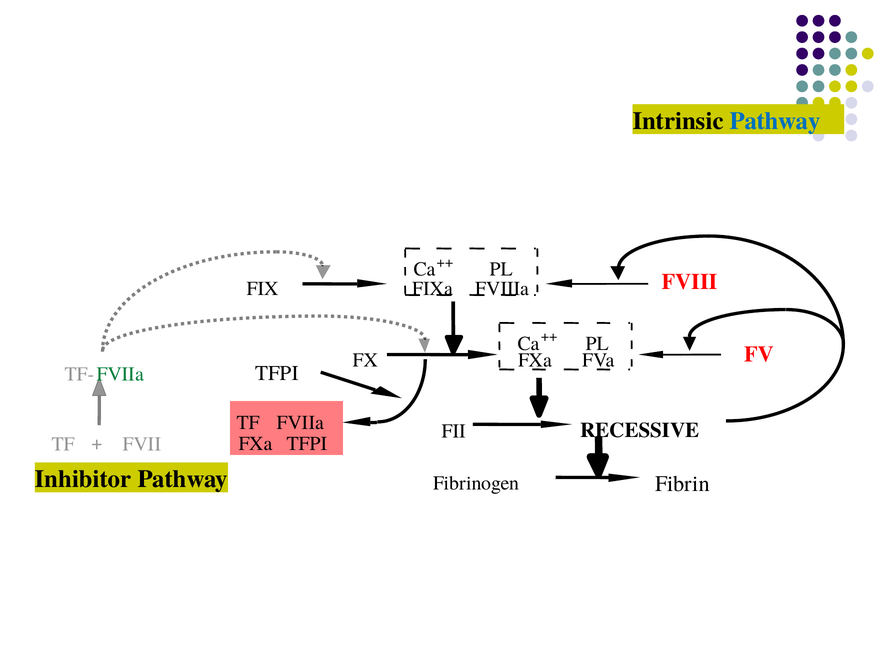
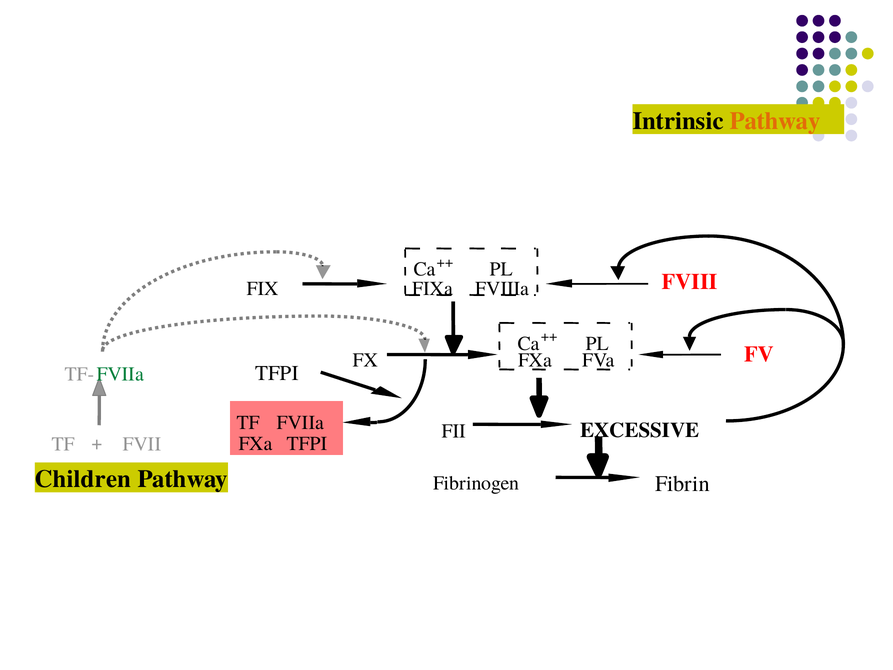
Pathway at (775, 121) colour: blue -> orange
RECESSIVE: RECESSIVE -> EXCESSIVE
Inhibitor: Inhibitor -> Children
